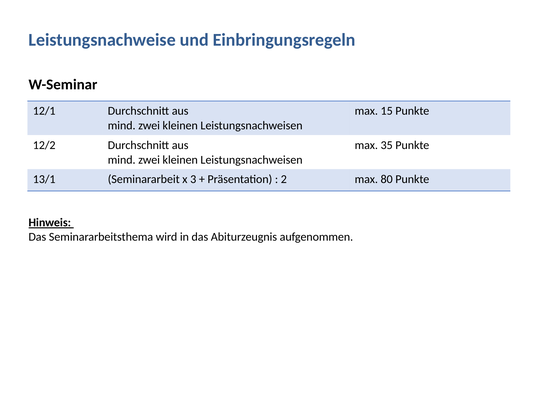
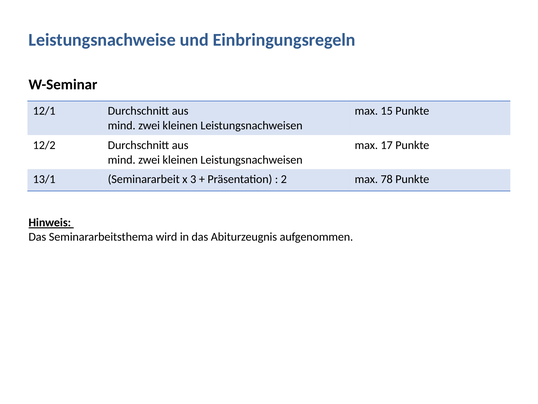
35: 35 -> 17
80: 80 -> 78
